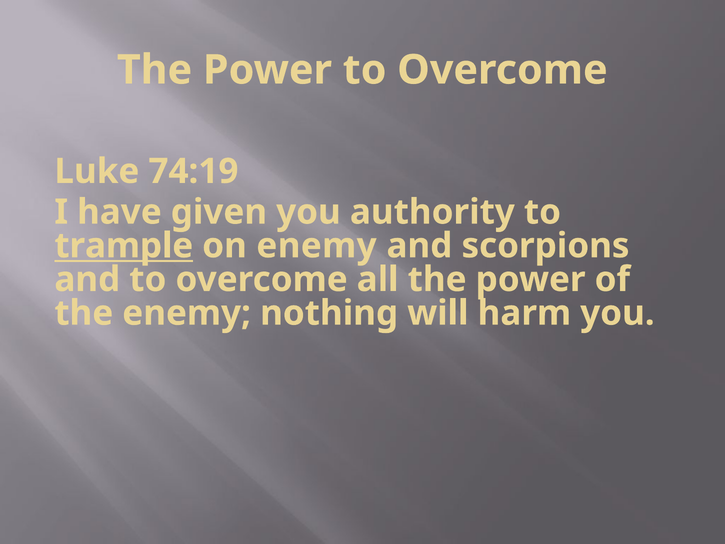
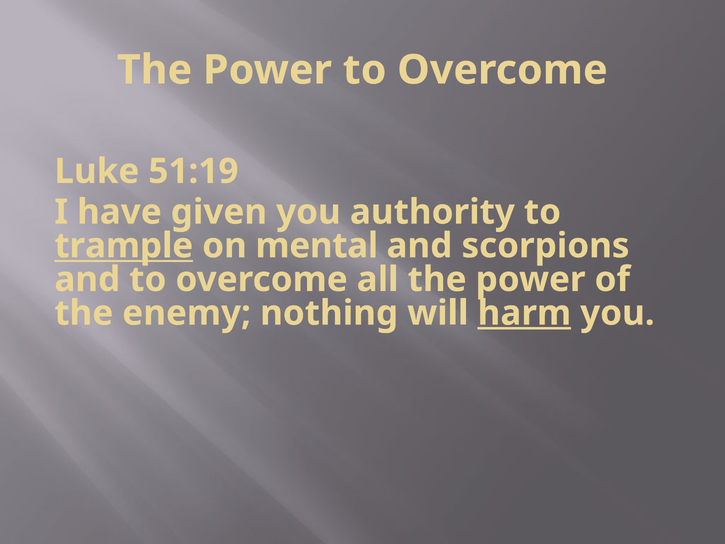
74:19: 74:19 -> 51:19
on enemy: enemy -> mental
harm underline: none -> present
